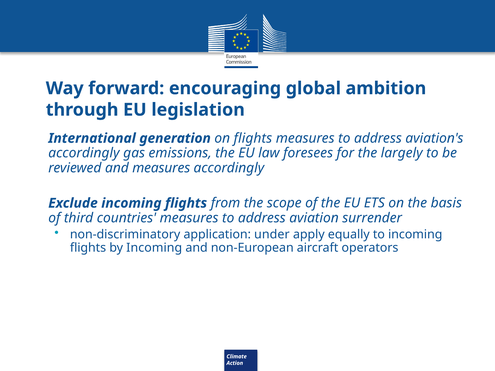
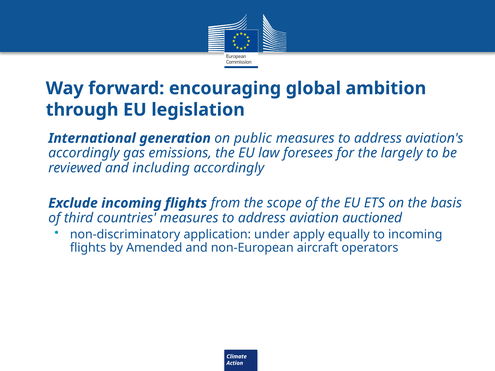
on flights: flights -> public
and measures: measures -> including
surrender: surrender -> auctioned
by Incoming: Incoming -> Amended
